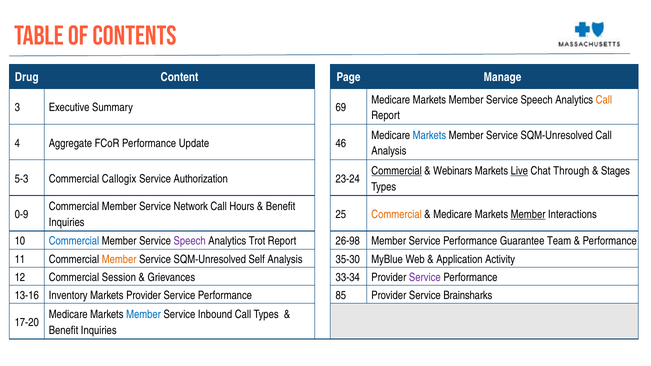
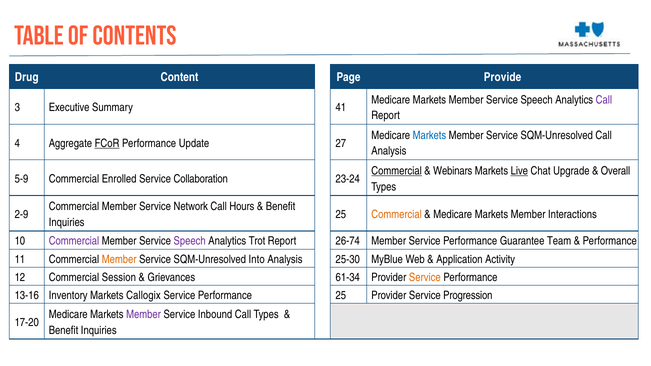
Manage: Manage -> Provide
Call at (604, 100) colour: orange -> purple
69: 69 -> 41
FCoR underline: none -> present
46: 46 -> 27
Through: Through -> Upgrade
Stages: Stages -> Overall
5-3: 5-3 -> 5-9
Callogix: Callogix -> Enrolled
Authorization: Authorization -> Collaboration
0-9: 0-9 -> 2-9
Member at (528, 214) underline: present -> none
Commercial at (74, 241) colour: blue -> purple
26-98: 26-98 -> 26-74
Self: Self -> Into
35-30: 35-30 -> 25-30
33-34: 33-34 -> 61-34
Service at (425, 278) colour: purple -> orange
Markets Provider: Provider -> Callogix
Performance 85: 85 -> 25
Brainsharks: Brainsharks -> Progression
Member at (144, 315) colour: blue -> purple
